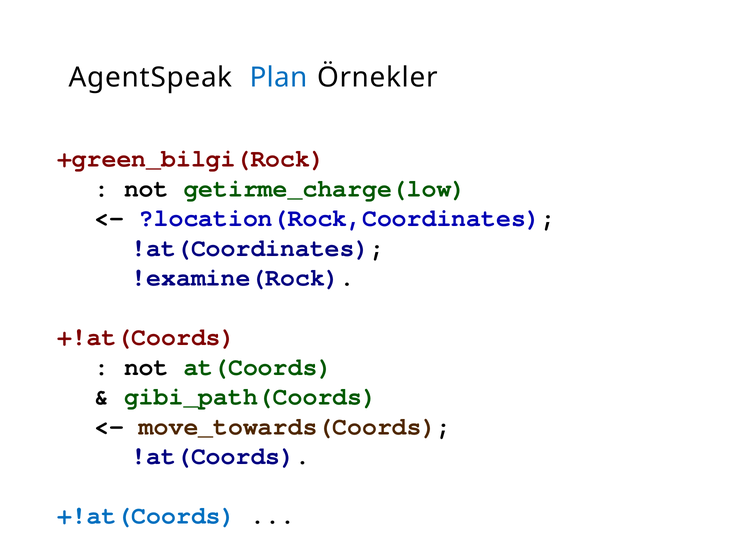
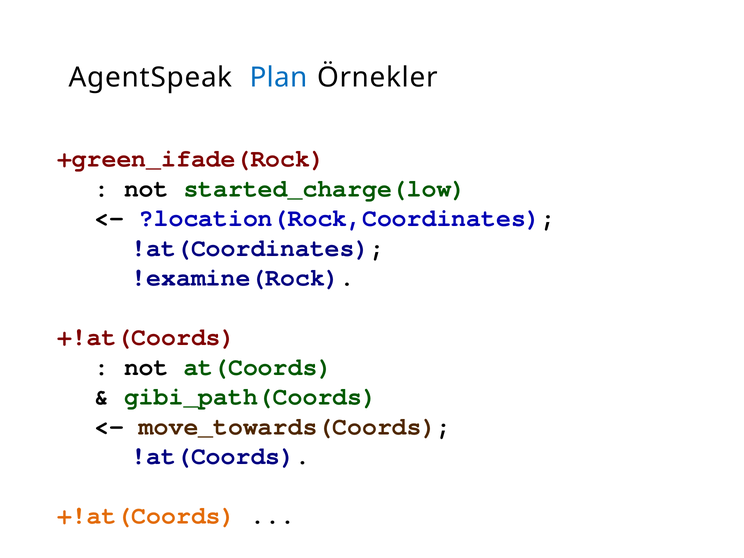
+green_bilgi(Rock: +green_bilgi(Rock -> +green_ifade(Rock
getirme_charge(low: getirme_charge(low -> started_charge(low
+!at(Coords at (146, 516) colour: blue -> orange
